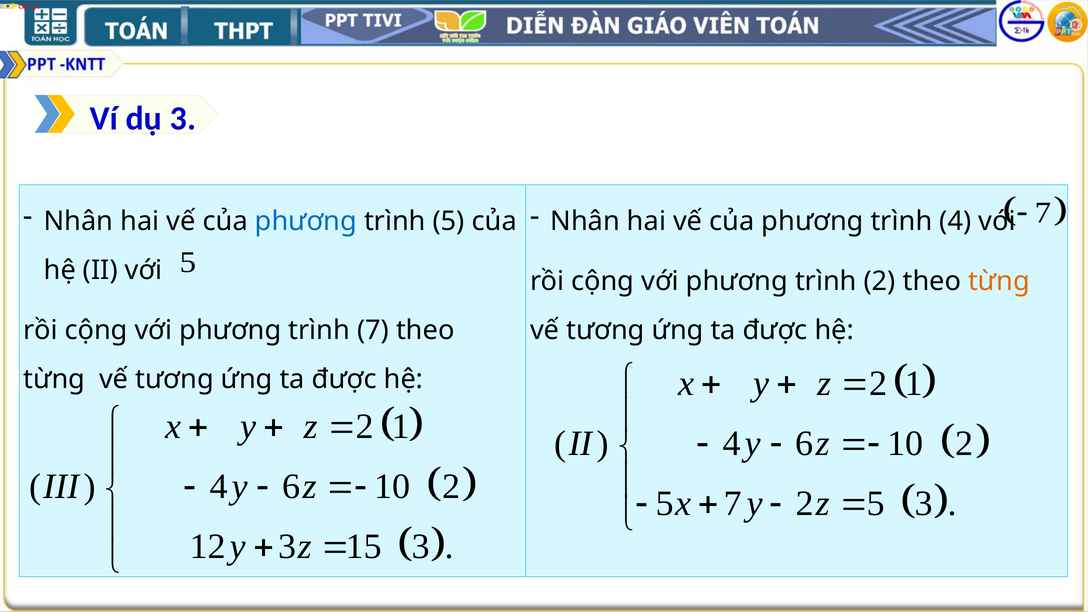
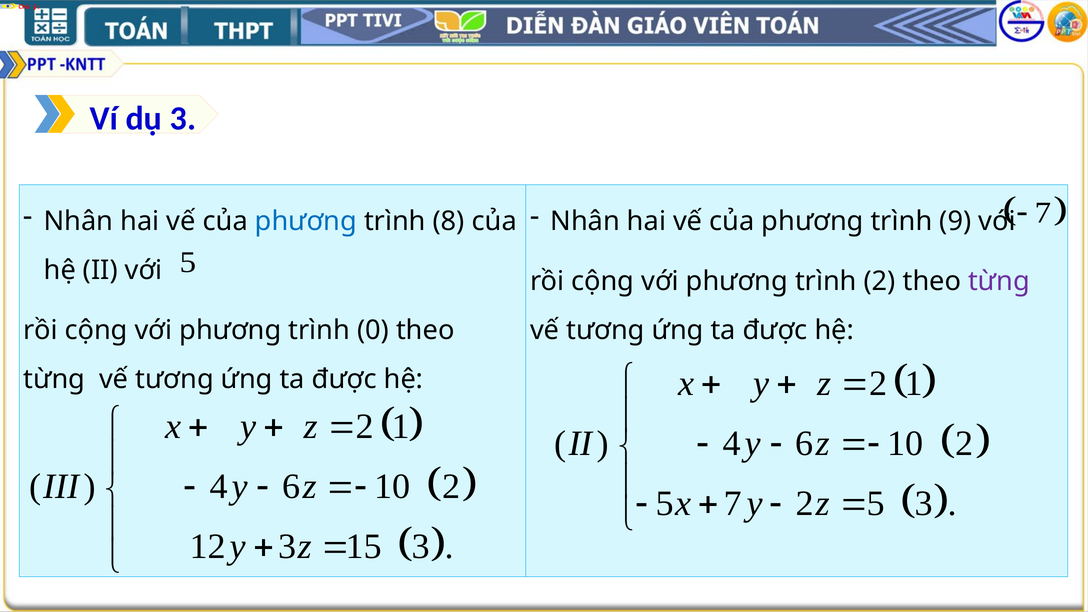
trình 5: 5 -> 8
trình 4: 4 -> 9
từng at (999, 281) colour: orange -> purple
trình 7: 7 -> 0
